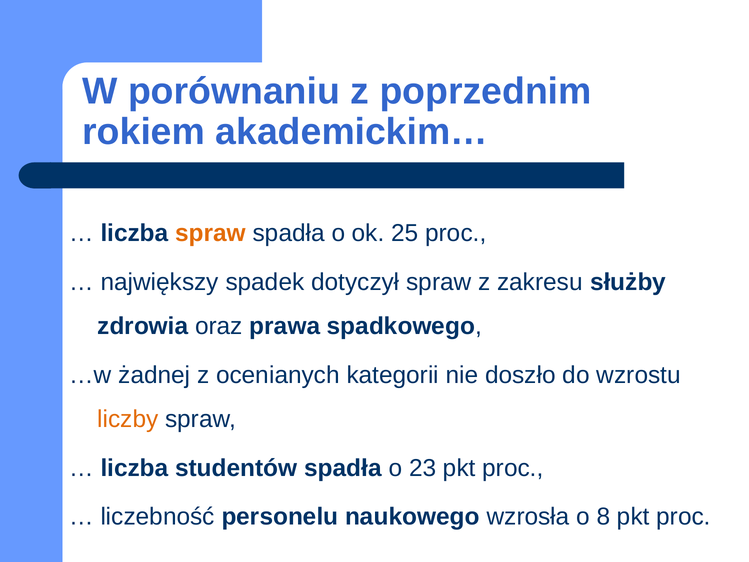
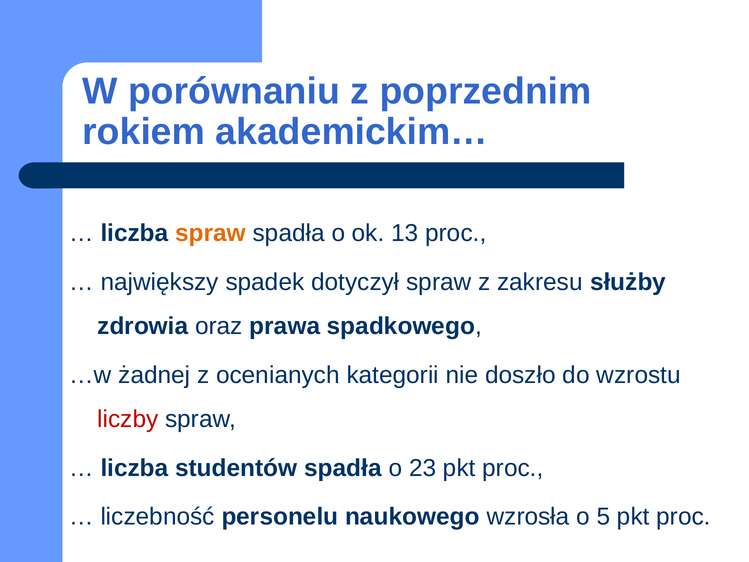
25: 25 -> 13
liczby colour: orange -> red
8: 8 -> 5
